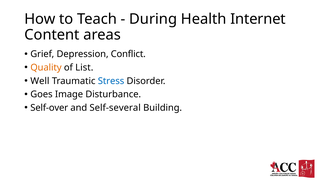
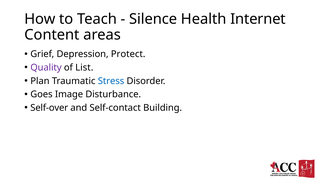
During: During -> Silence
Conflict: Conflict -> Protect
Quality colour: orange -> purple
Well: Well -> Plan
Self-several: Self-several -> Self-contact
